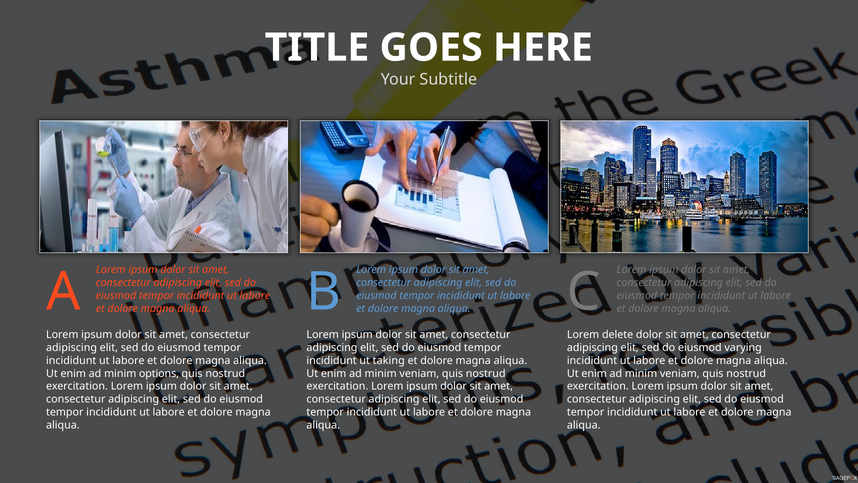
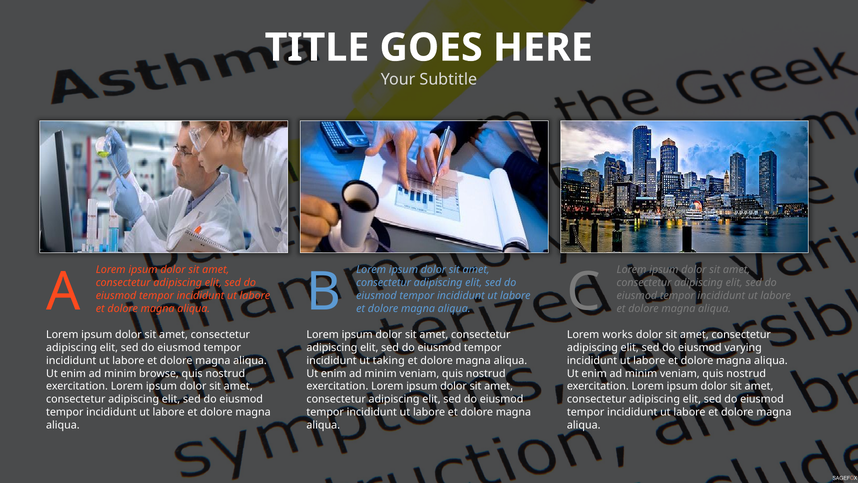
delete: delete -> works
options: options -> browse
